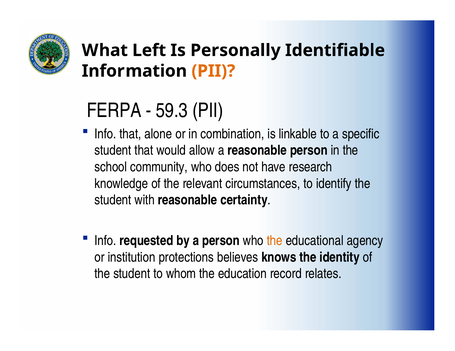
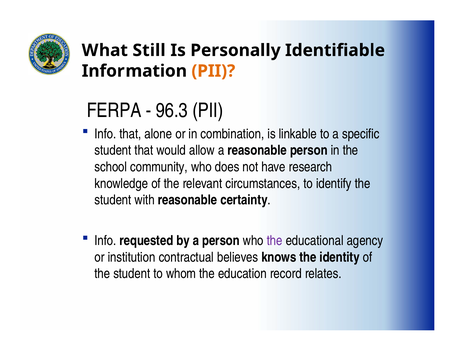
Left: Left -> Still
59.3: 59.3 -> 96.3
the at (275, 241) colour: orange -> purple
protections: protections -> contractual
